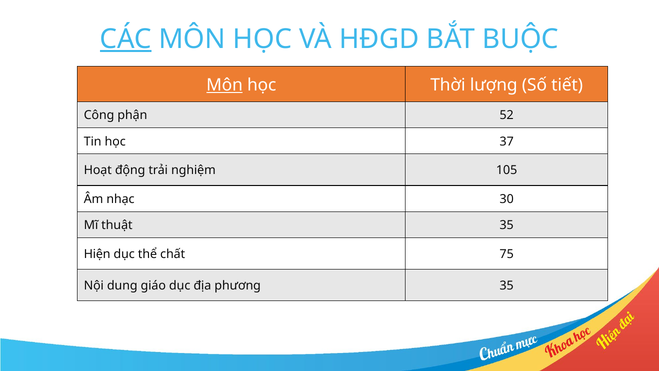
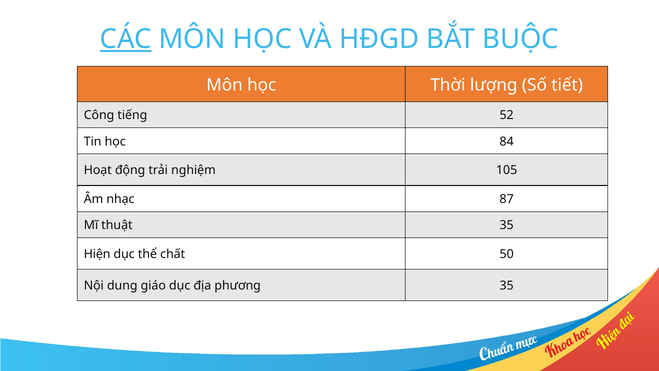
Môn at (225, 85) underline: present -> none
phận: phận -> tiếng
37: 37 -> 84
30: 30 -> 87
75: 75 -> 50
